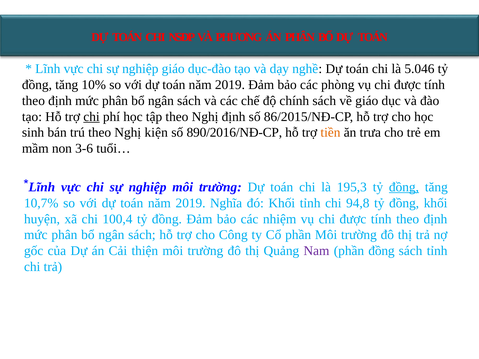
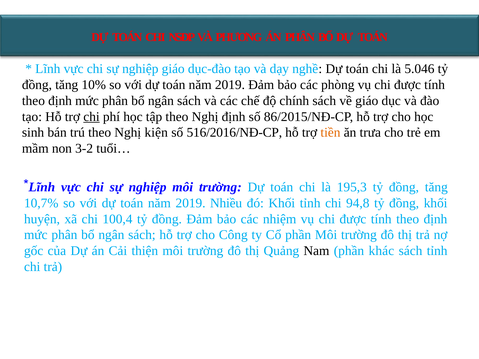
890/2016/NĐ-CP: 890/2016/NĐ-CP -> 516/2016/NĐ-CP
3-6: 3-6 -> 3-2
đồng at (404, 187) underline: present -> none
Nghĩa: Nghĩa -> Nhiều
Nam colour: purple -> black
phần đồng: đồng -> khác
